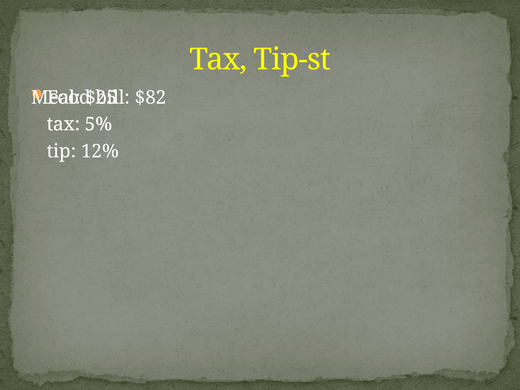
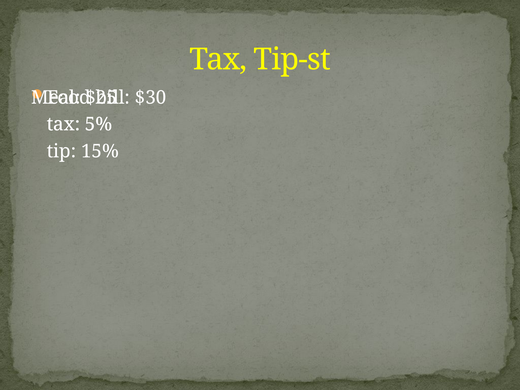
$82: $82 -> $30
12%: 12% -> 15%
